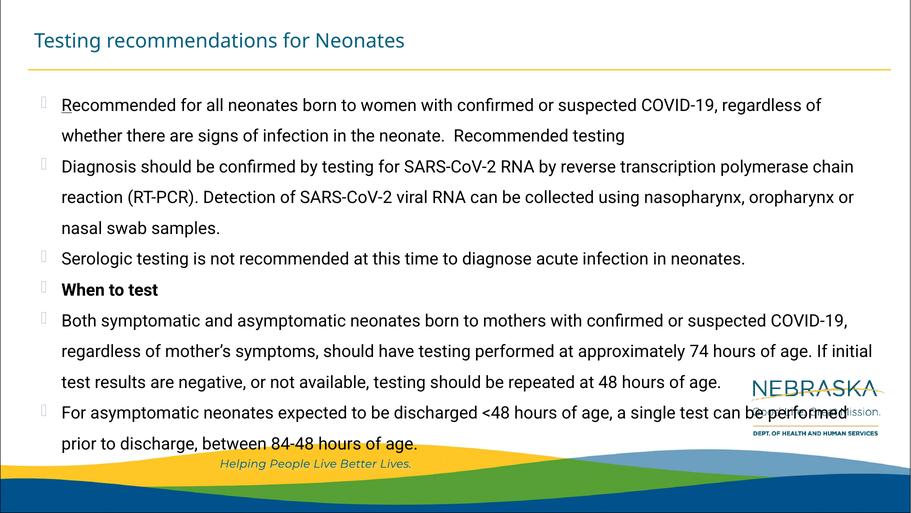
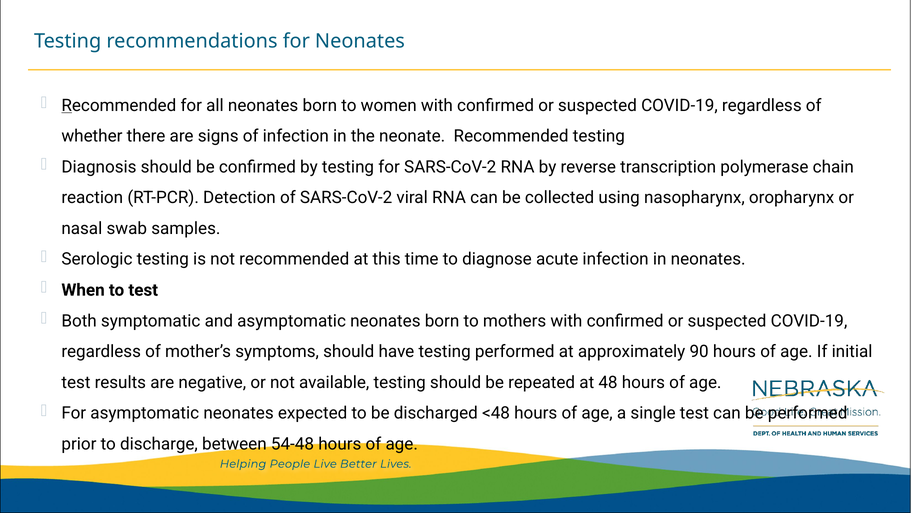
74: 74 -> 90
84-48: 84-48 -> 54-48
